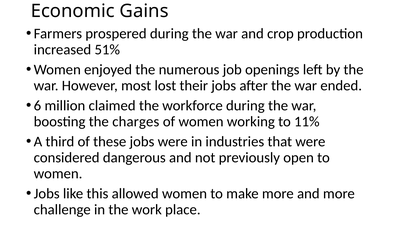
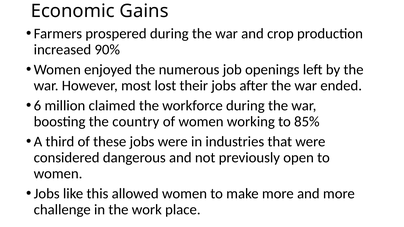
51%: 51% -> 90%
charges: charges -> country
11%: 11% -> 85%
